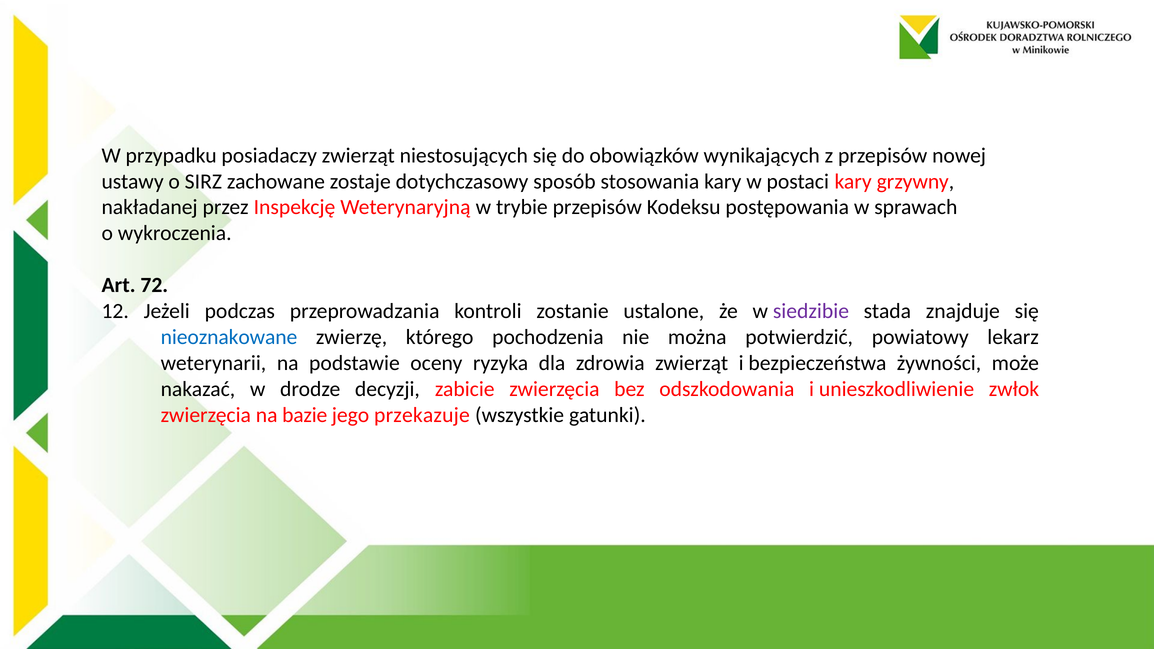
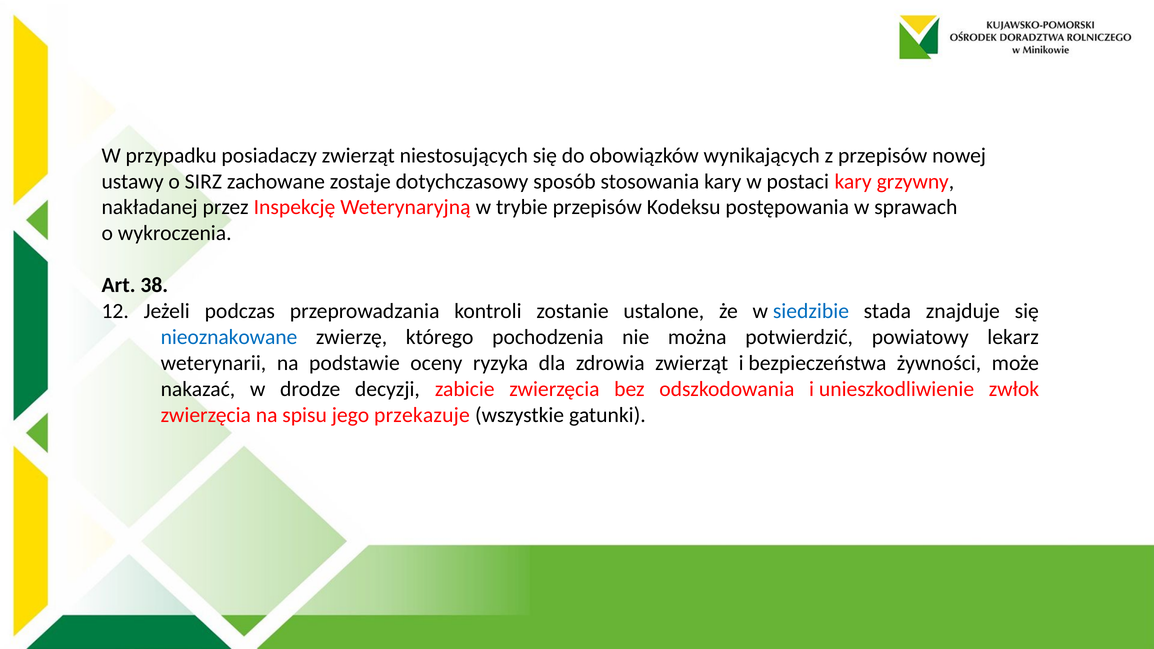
72: 72 -> 38
siedzibie colour: purple -> blue
bazie: bazie -> spisu
